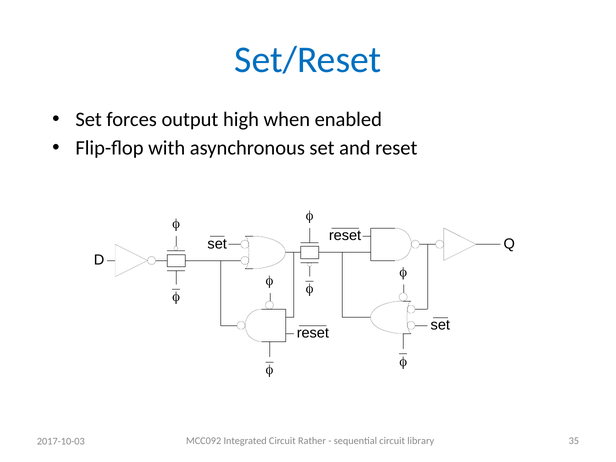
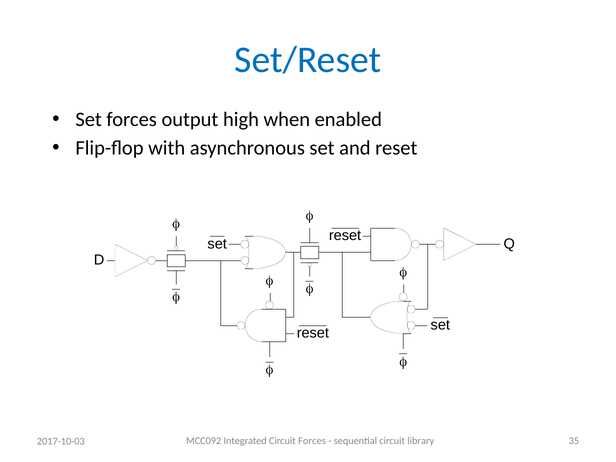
Circuit Rather: Rather -> Forces
